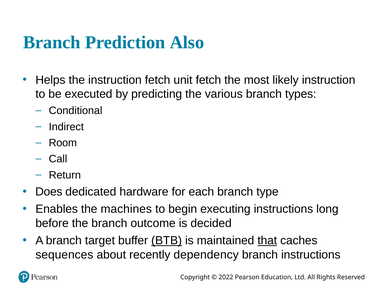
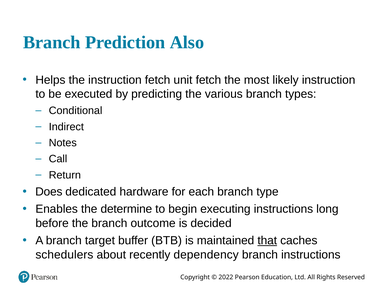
Room: Room -> Notes
machines: machines -> determine
BTB underline: present -> none
sequences: sequences -> schedulers
